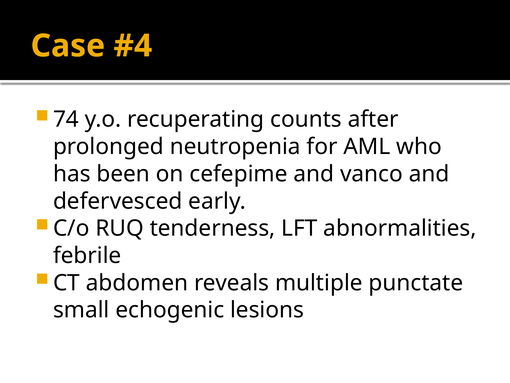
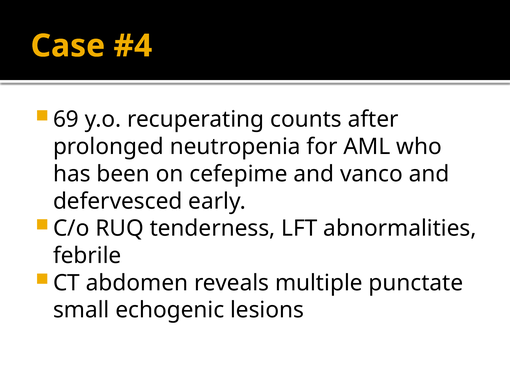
74: 74 -> 69
